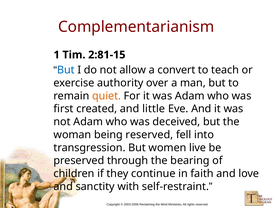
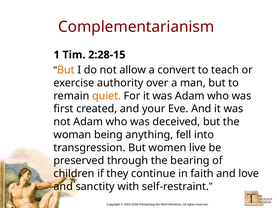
2:81-15: 2:81-15 -> 2:28-15
But at (66, 70) colour: blue -> orange
little: little -> your
being reserved: reserved -> anything
